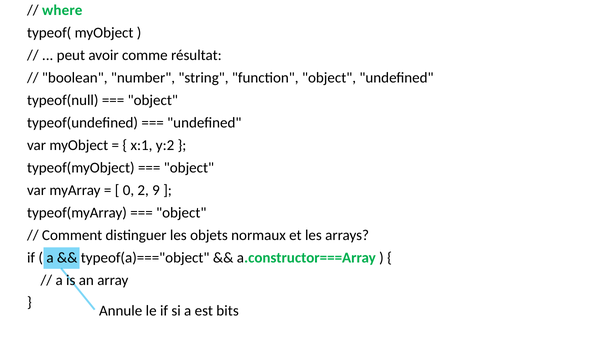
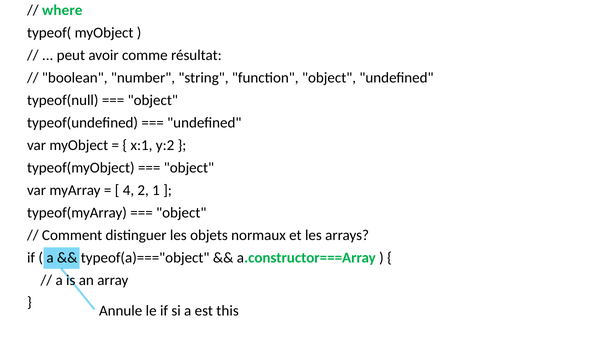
0: 0 -> 4
9: 9 -> 1
bits: bits -> this
